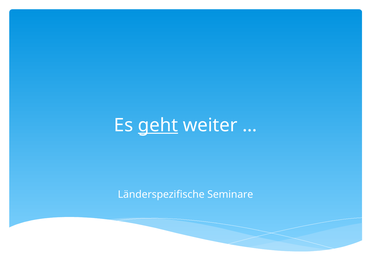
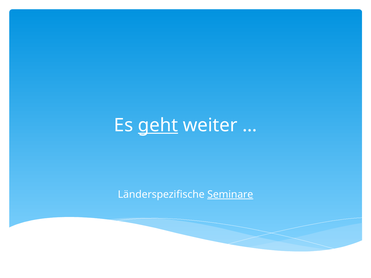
Seminare underline: none -> present
